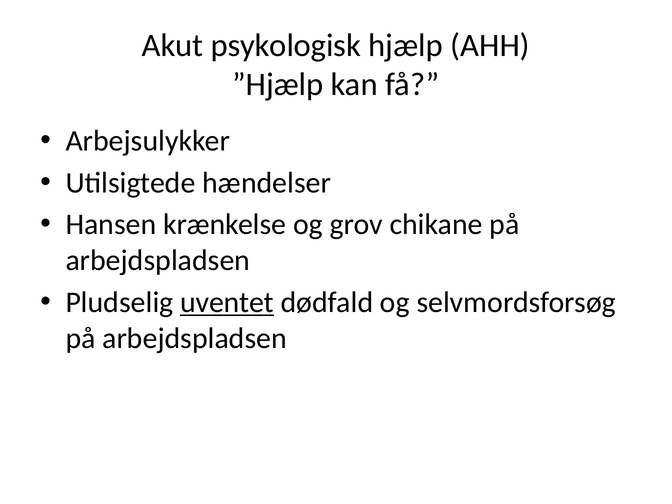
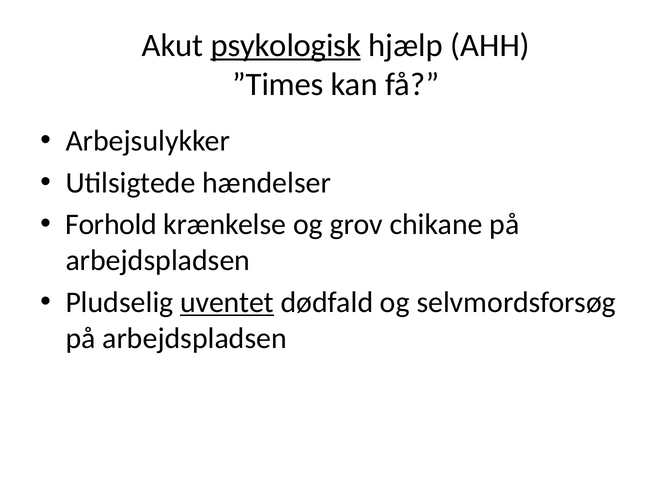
psykologisk underline: none -> present
”Hjælp: ”Hjælp -> ”Times
Hansen: Hansen -> Forhold
